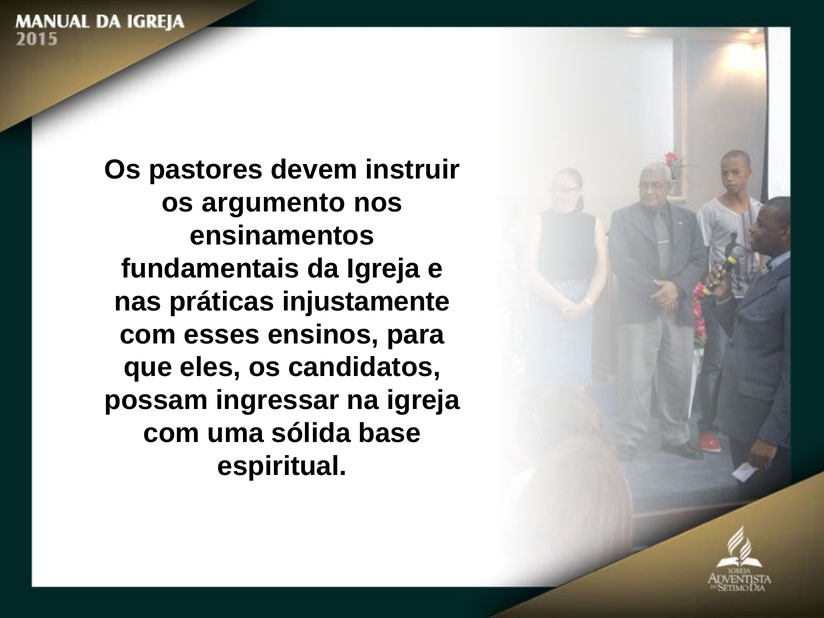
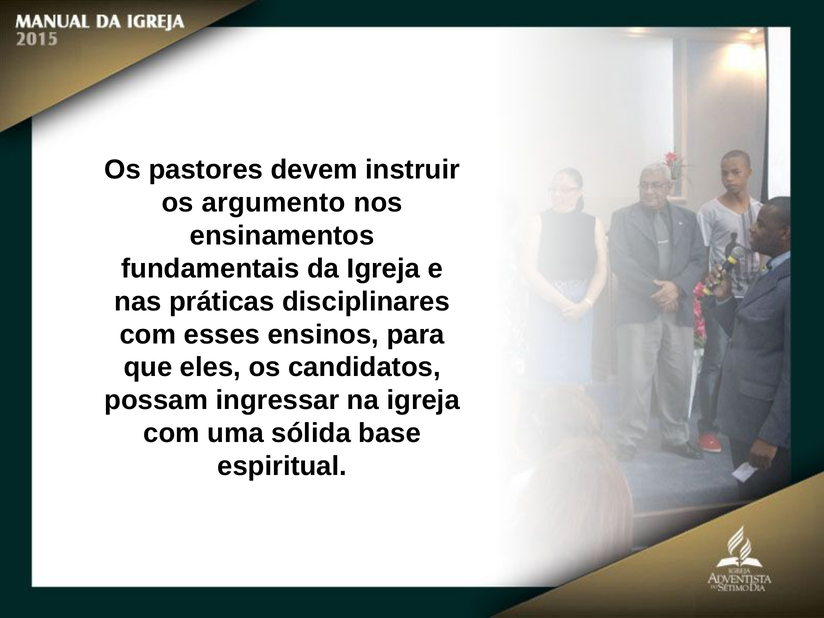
injustamente: injustamente -> disciplinares
